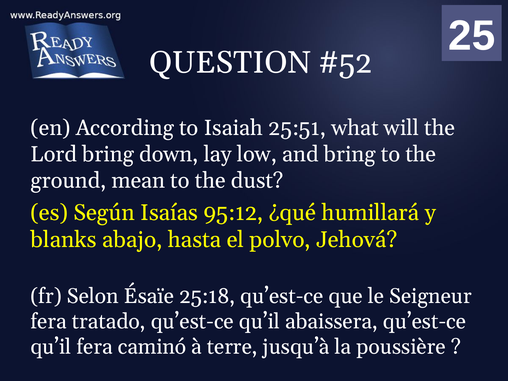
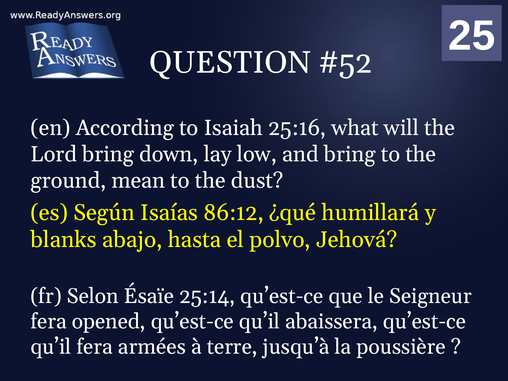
25:51: 25:51 -> 25:16
95:12: 95:12 -> 86:12
25:18: 25:18 -> 25:14
tratado: tratado -> opened
caminó: caminó -> armées
